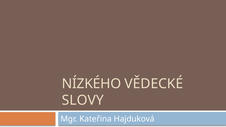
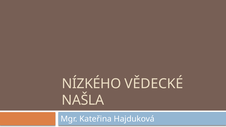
SLOVY: SLOVY -> NAŠLA
